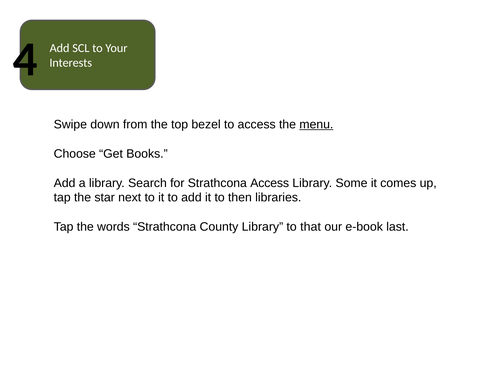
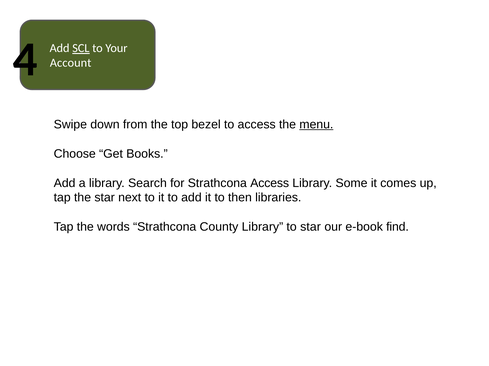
SCL underline: none -> present
Interests: Interests -> Account
to that: that -> star
last: last -> find
